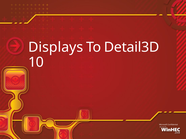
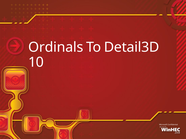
Displays: Displays -> Ordinals
